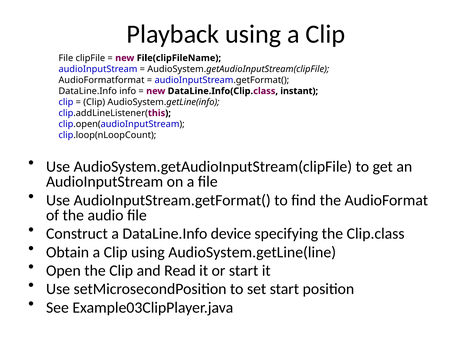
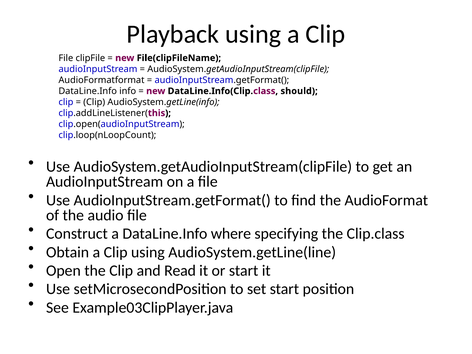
instant: instant -> should
device: device -> where
